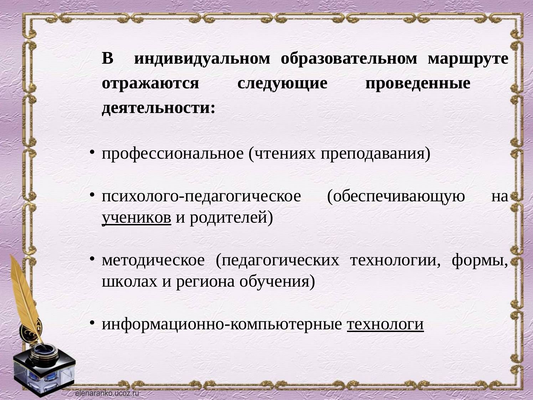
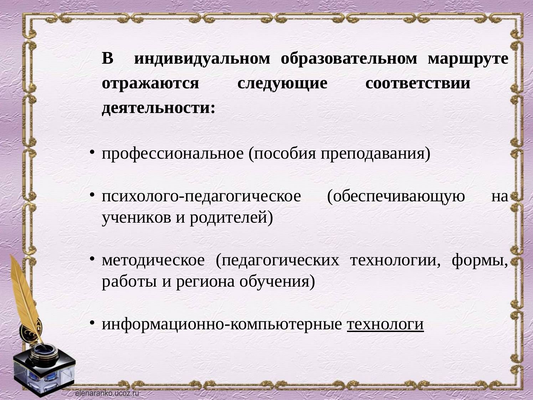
проведенные: проведенные -> соответствии
чтениях: чтениях -> пособия
учеников underline: present -> none
школах: школах -> работы
